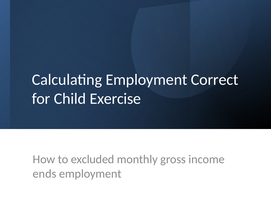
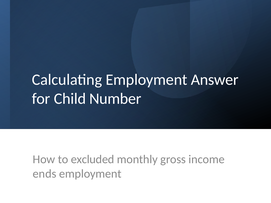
Correct: Correct -> Answer
Exercise: Exercise -> Number
